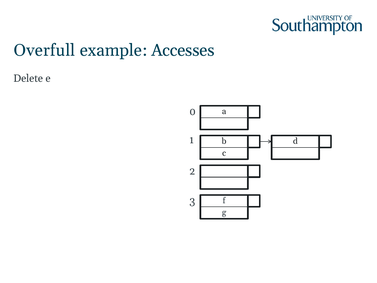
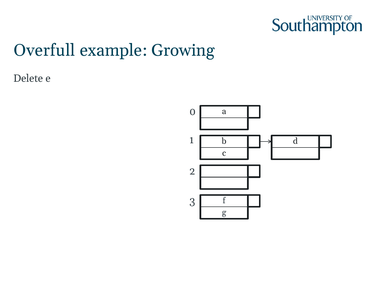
Accesses: Accesses -> Growing
